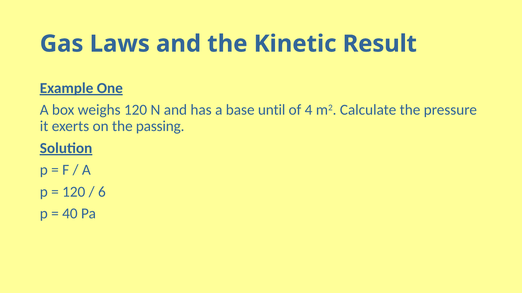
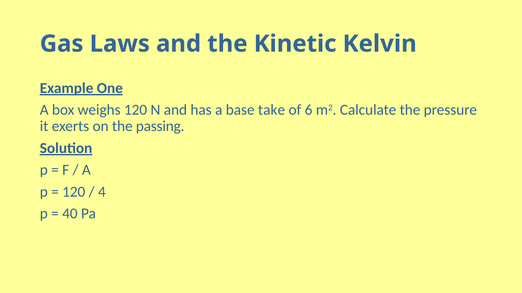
Result: Result -> Kelvin
until: until -> take
4: 4 -> 6
6: 6 -> 4
